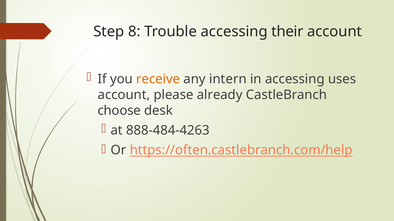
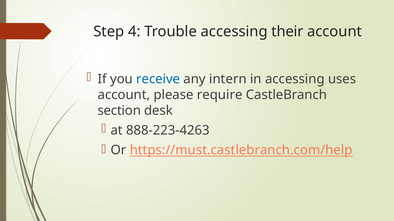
8: 8 -> 4
receive colour: orange -> blue
already: already -> require
choose: choose -> section
888-484-4263: 888-484-4263 -> 888-223-4263
https://often.castlebranch.com/help: https://often.castlebranch.com/help -> https://must.castlebranch.com/help
